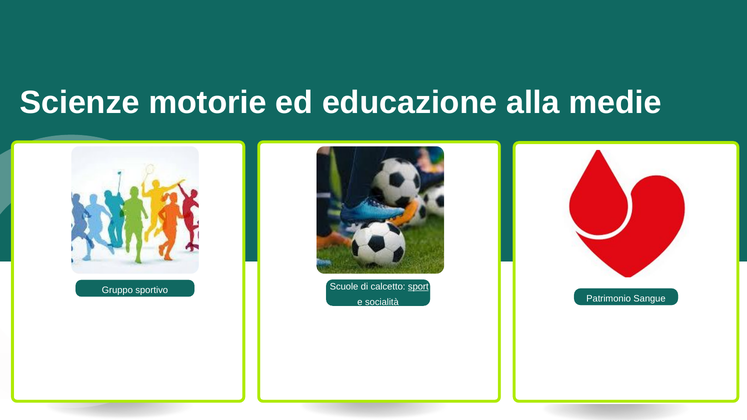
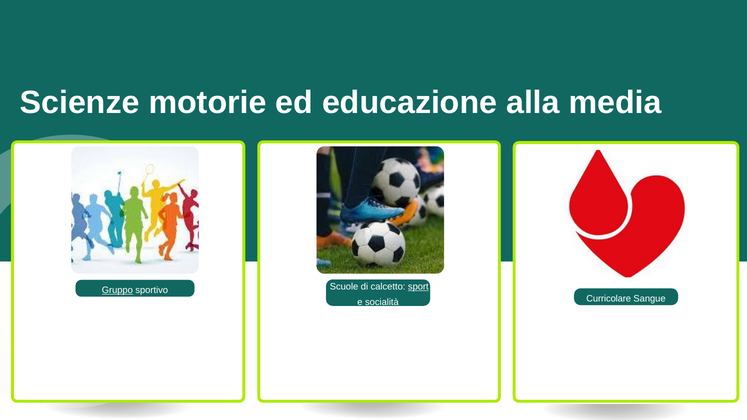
medie: medie -> media
Gruppo underline: none -> present
Patrimonio: Patrimonio -> Curricolare
